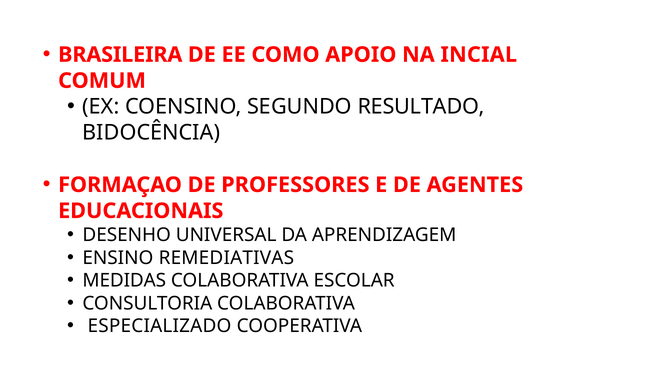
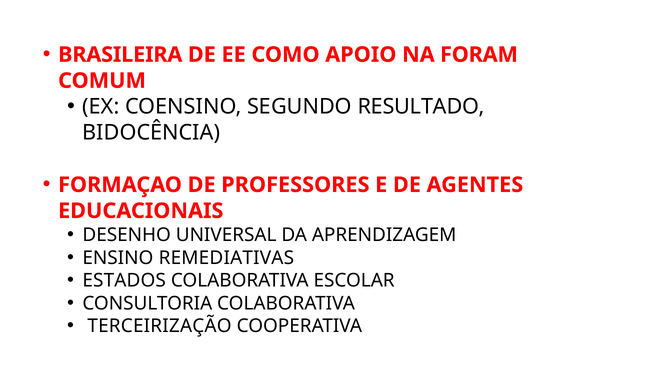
INCIAL: INCIAL -> FORAM
MEDIDAS: MEDIDAS -> ESTADOS
ESPECIALIZADO: ESPECIALIZADO -> TERCEIRIZAÇÃO
